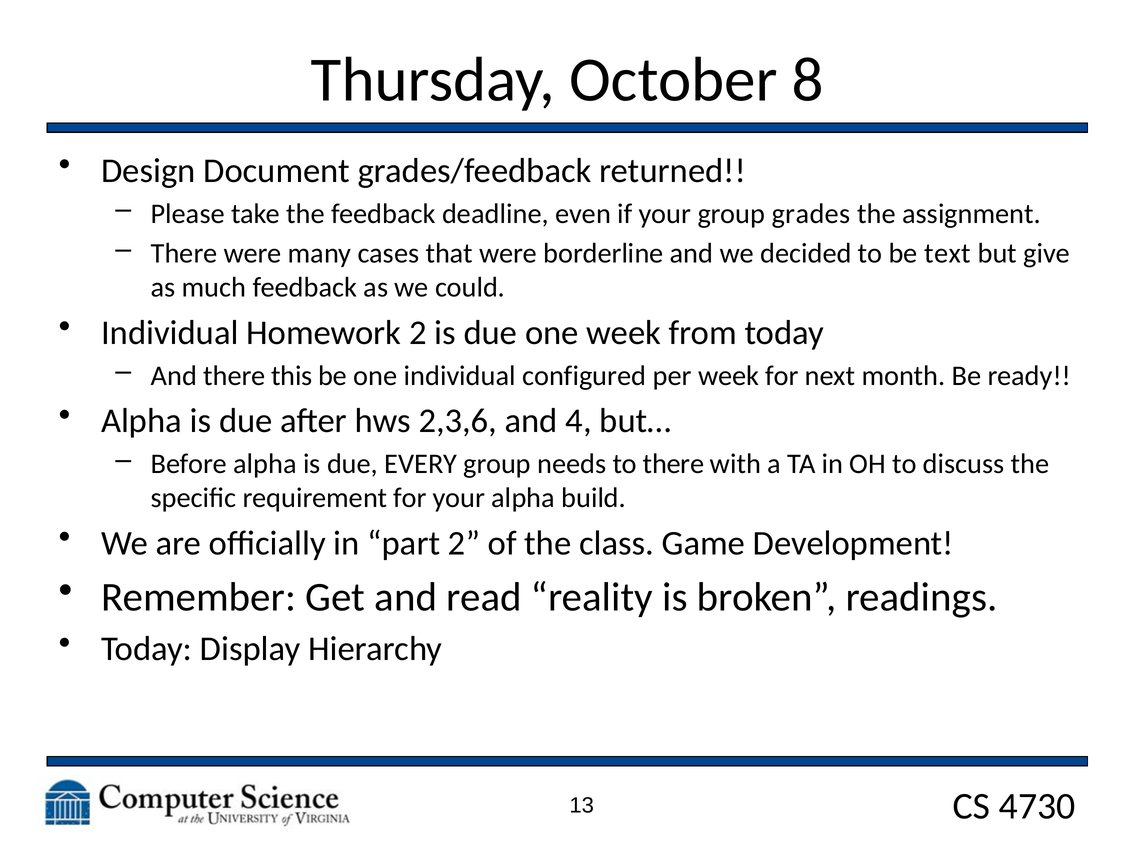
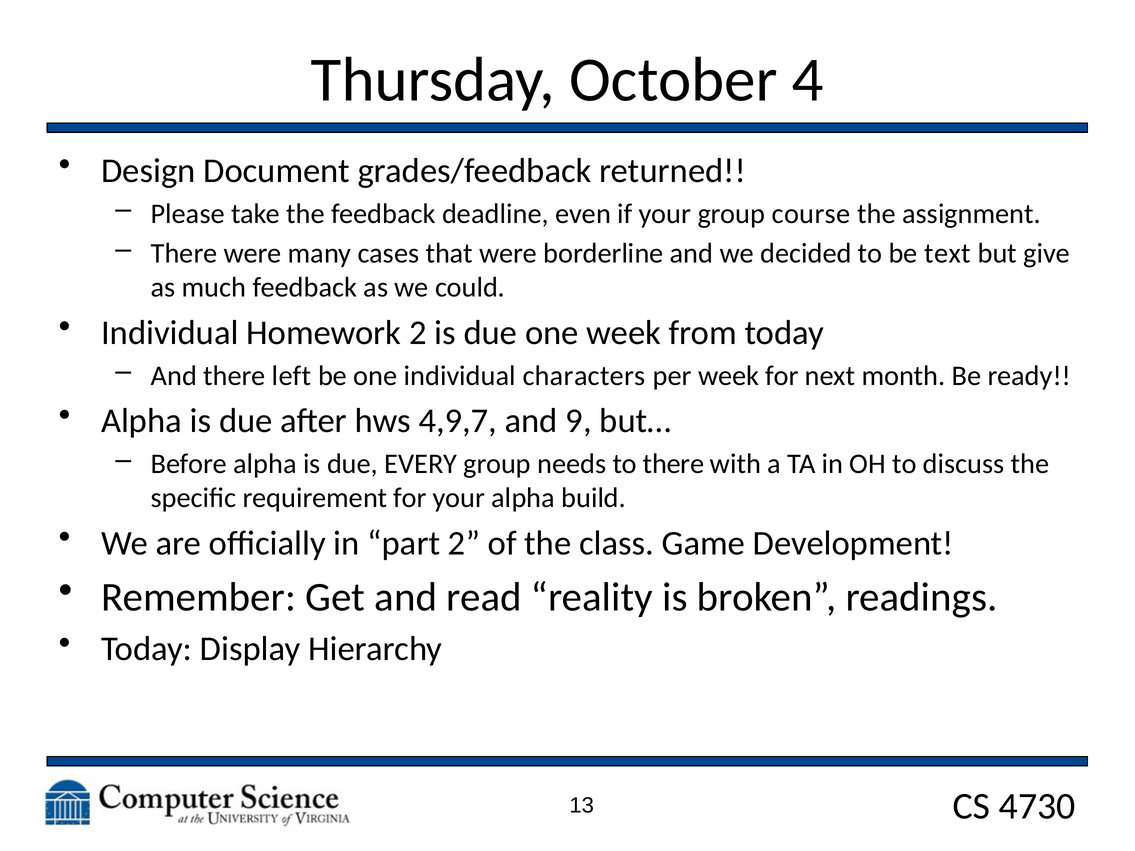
8: 8 -> 4
grades: grades -> course
this: this -> left
configured: configured -> characters
2,3,6: 2,3,6 -> 4,9,7
4: 4 -> 9
